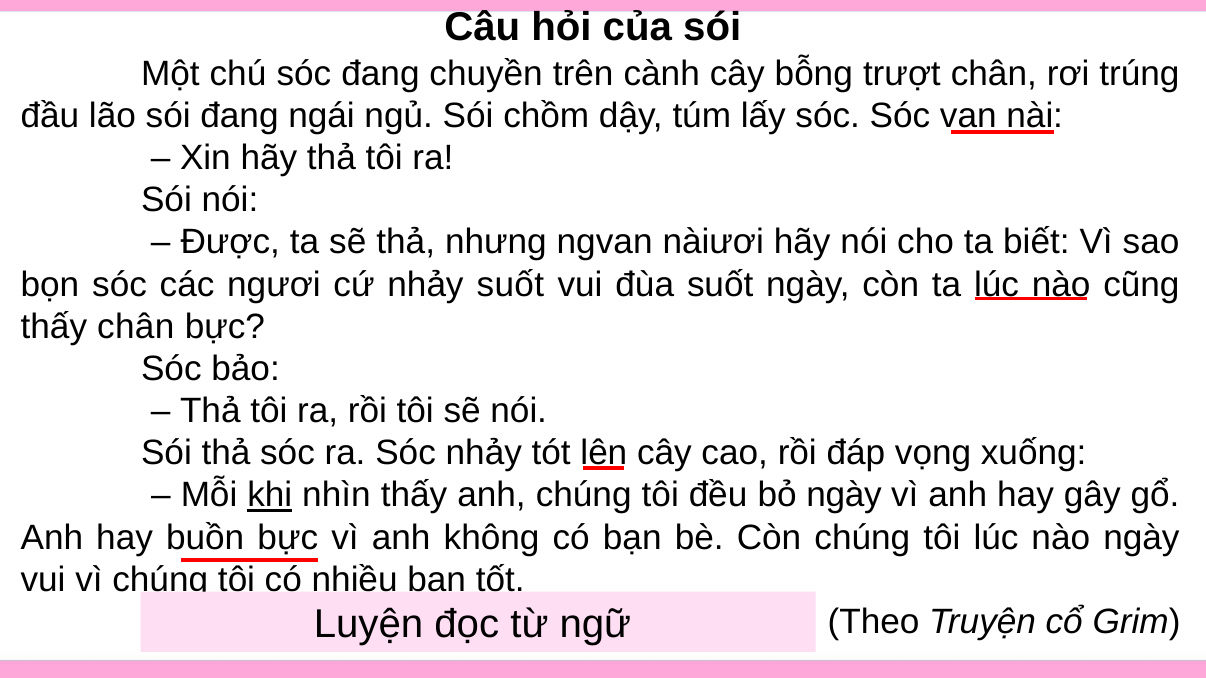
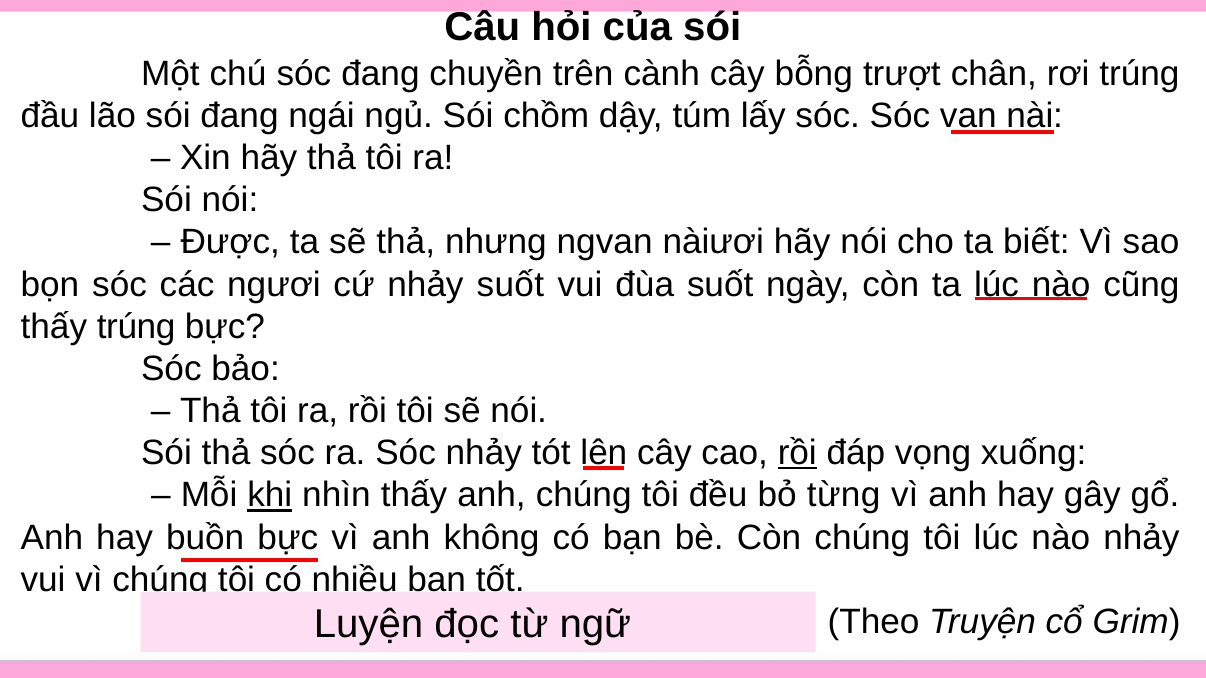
thấy chân: chân -> trúng
rồi at (797, 453) underline: none -> present
bỏ ngày: ngày -> từng
nào ngày: ngày -> nhảy
